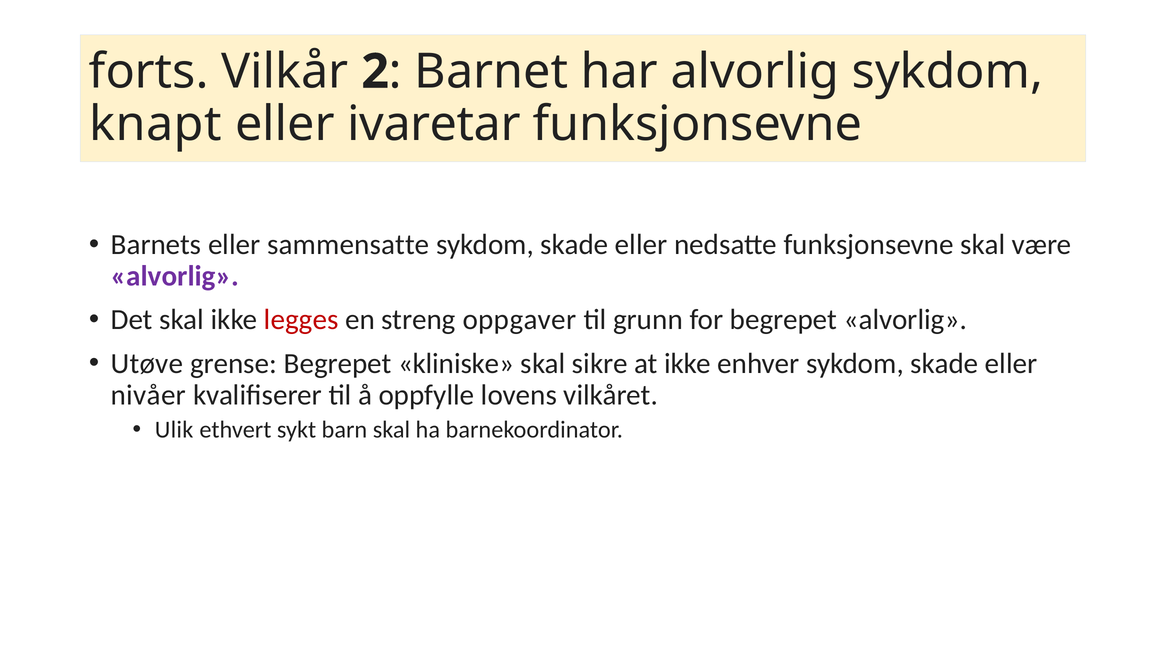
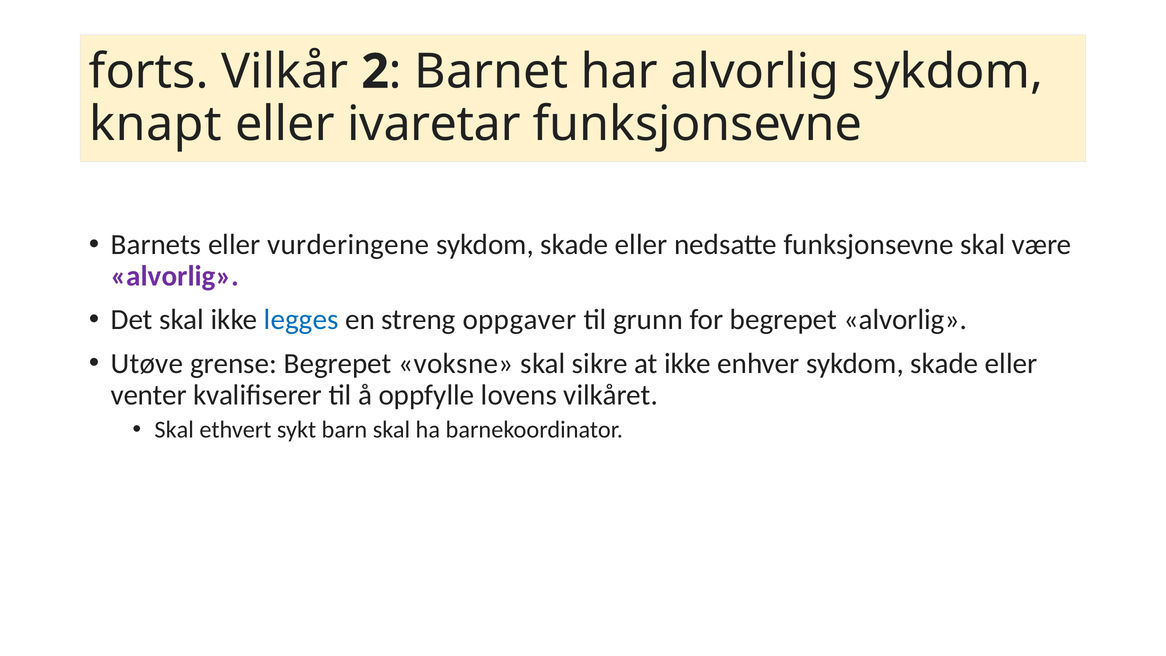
sammensatte: sammensatte -> vurderingene
legges colour: red -> blue
kliniske: kliniske -> voksne
nivåer: nivåer -> venter
Ulik at (174, 430): Ulik -> Skal
